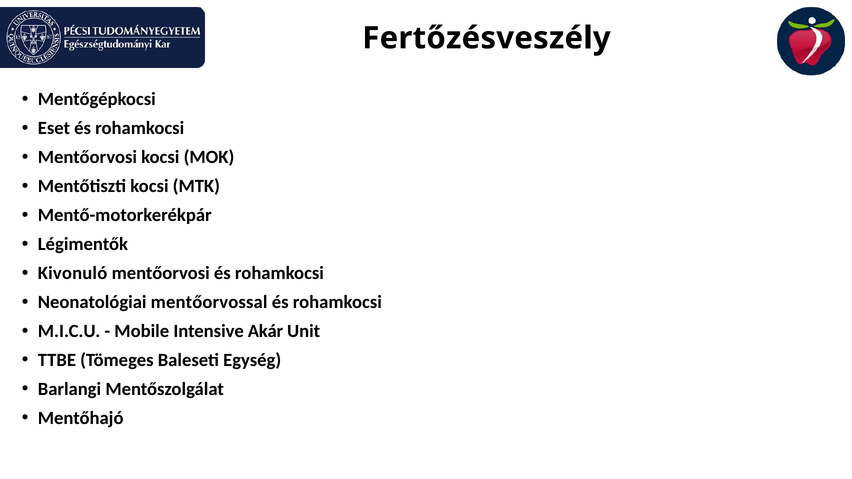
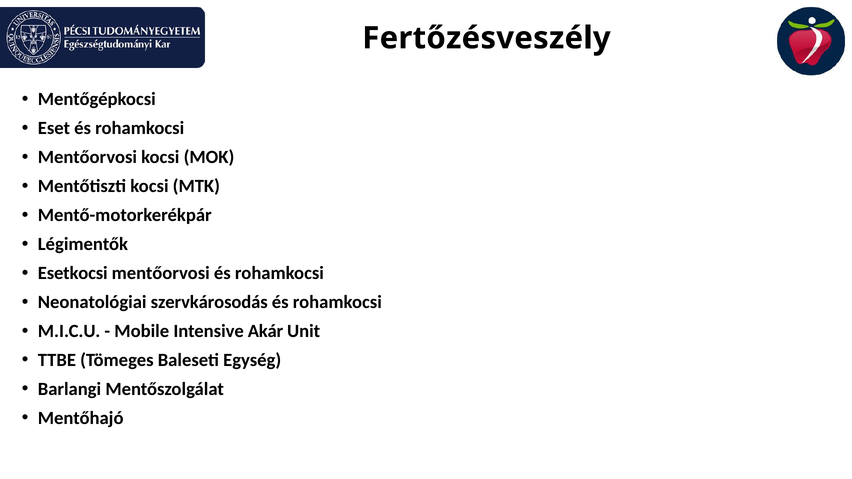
Kivonuló: Kivonuló -> Esetkocsi
mentőorvossal: mentőorvossal -> szervkárosodás
